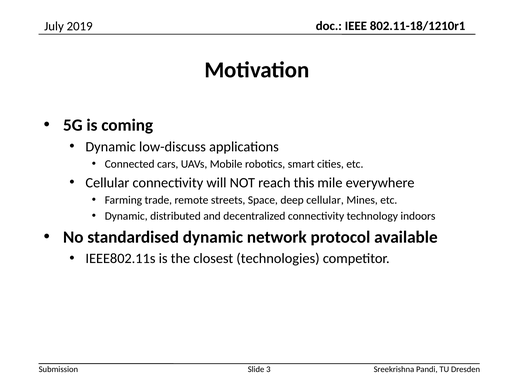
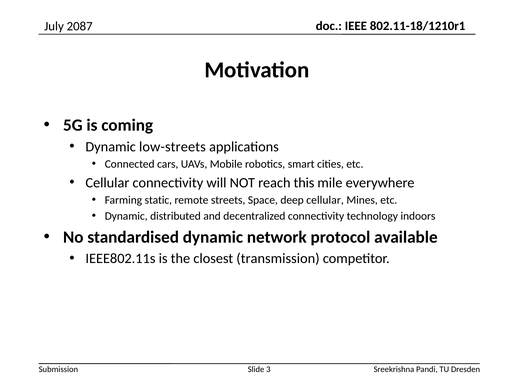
2019: 2019 -> 2087
low-discuss: low-discuss -> low-streets
trade: trade -> static
technologies: technologies -> transmission
